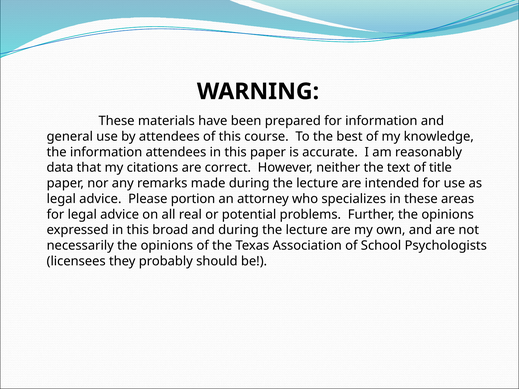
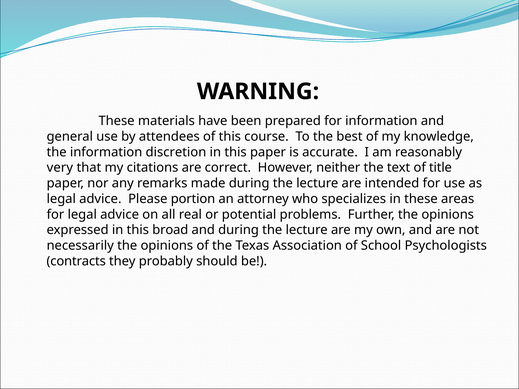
information attendees: attendees -> discretion
data: data -> very
licensees: licensees -> contracts
